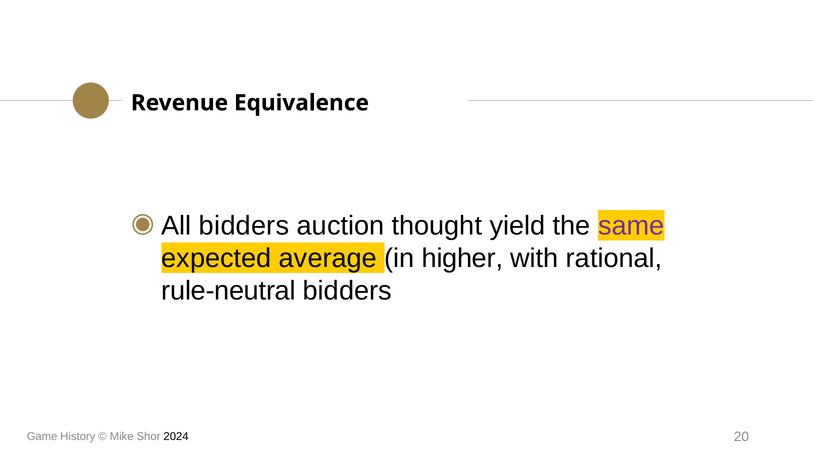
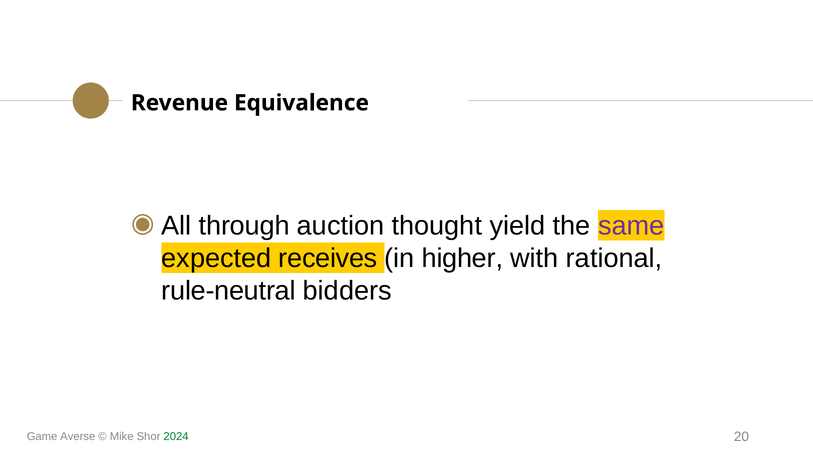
All bidders: bidders -> through
average: average -> receives
History: History -> Averse
2024 colour: black -> green
